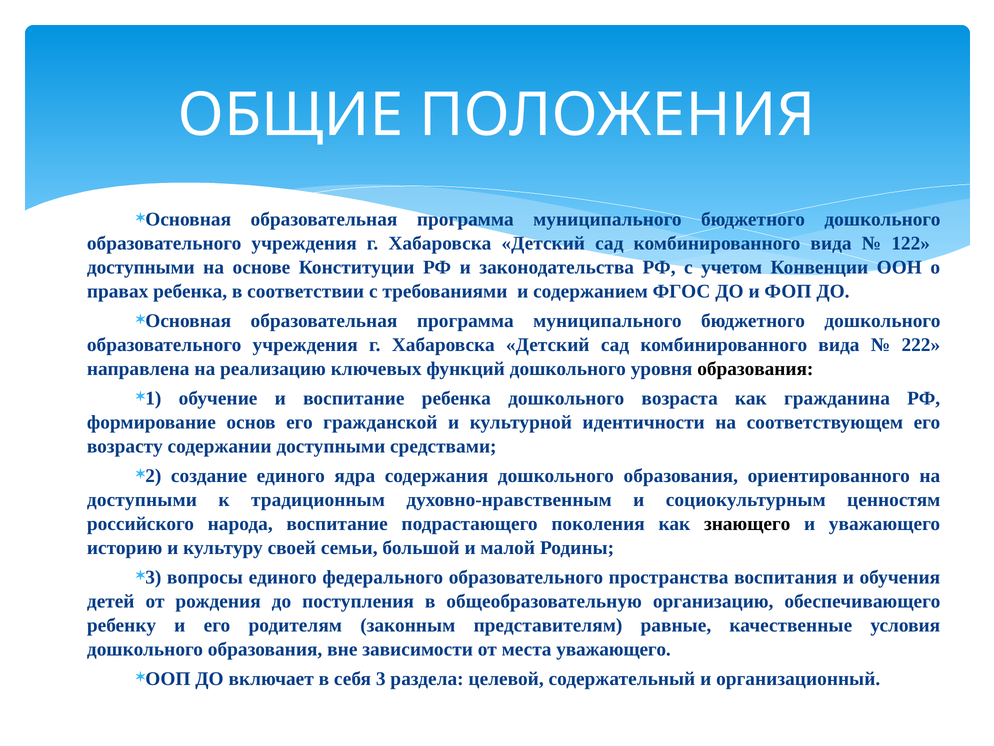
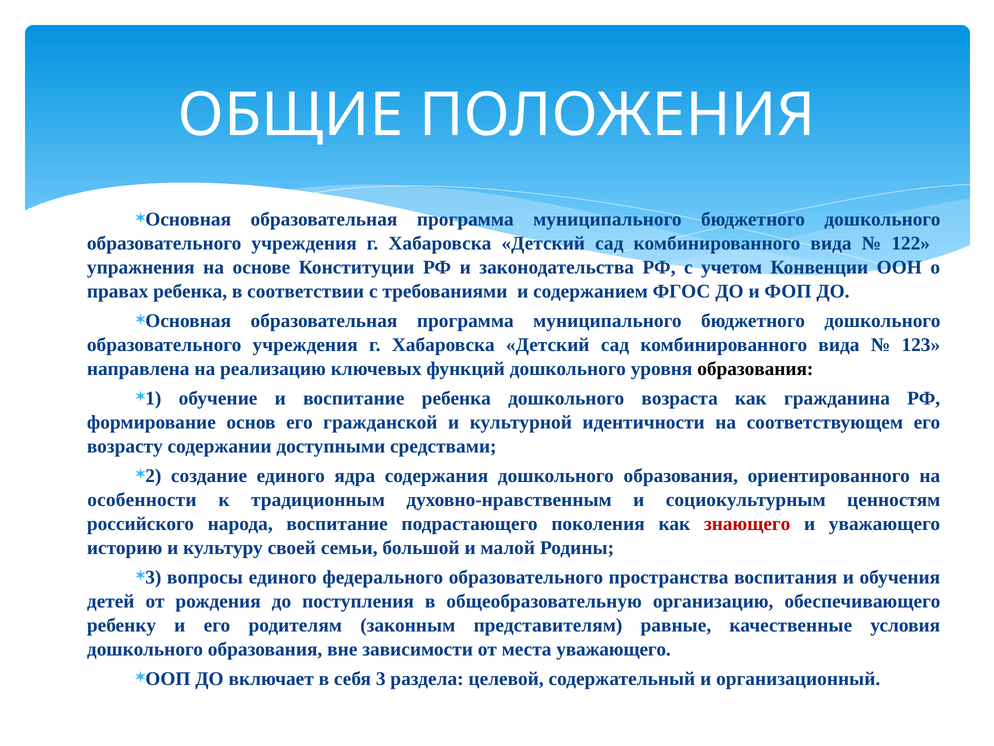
доступными at (141, 267): доступными -> упражнения
222: 222 -> 123
доступными at (142, 499): доступными -> особенности
знающего colour: black -> red
